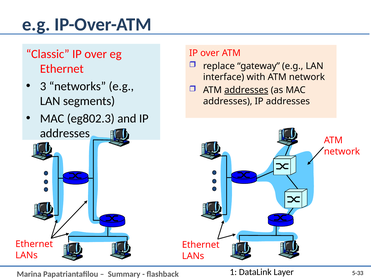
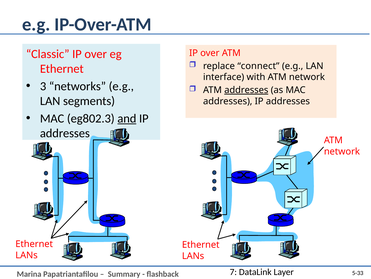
gateway: gateway -> connect
and underline: none -> present
1: 1 -> 7
